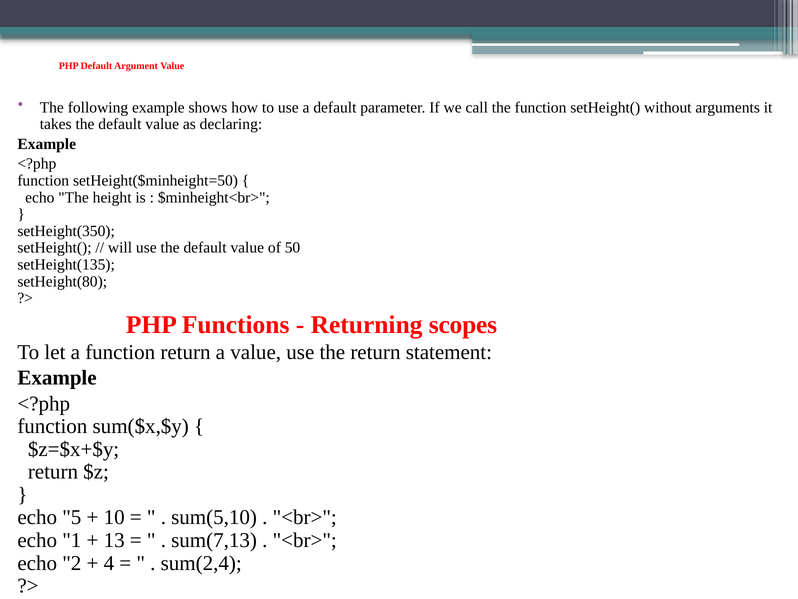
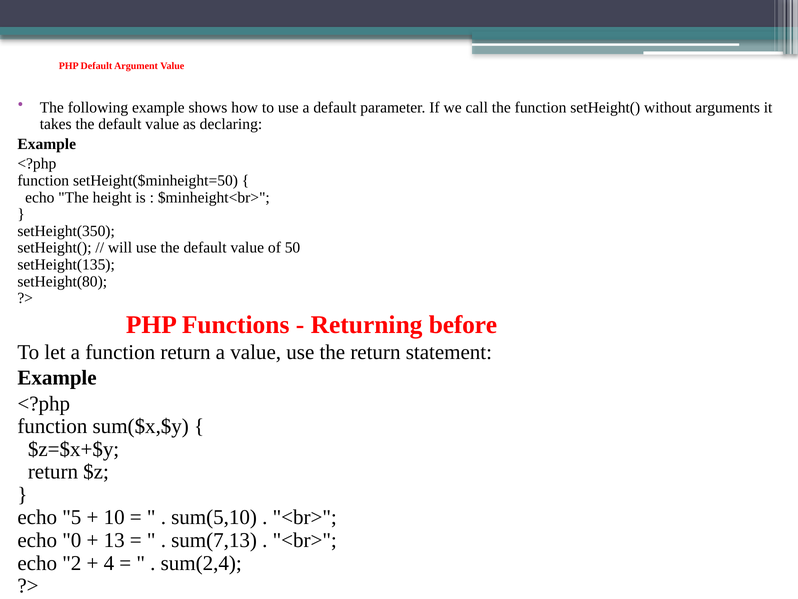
scopes: scopes -> before
1: 1 -> 0
